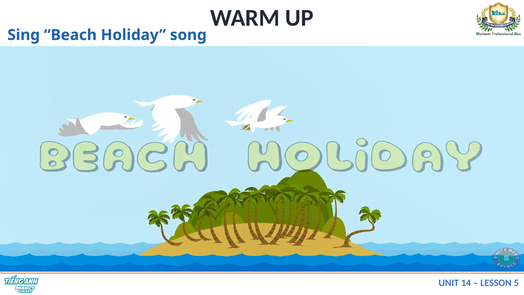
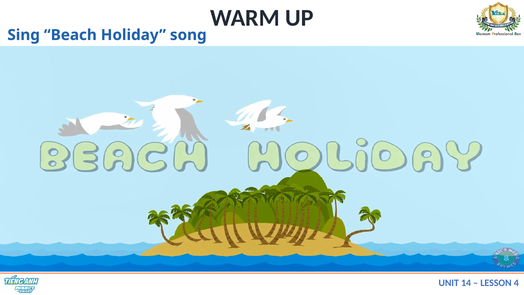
5 at (516, 283): 5 -> 4
